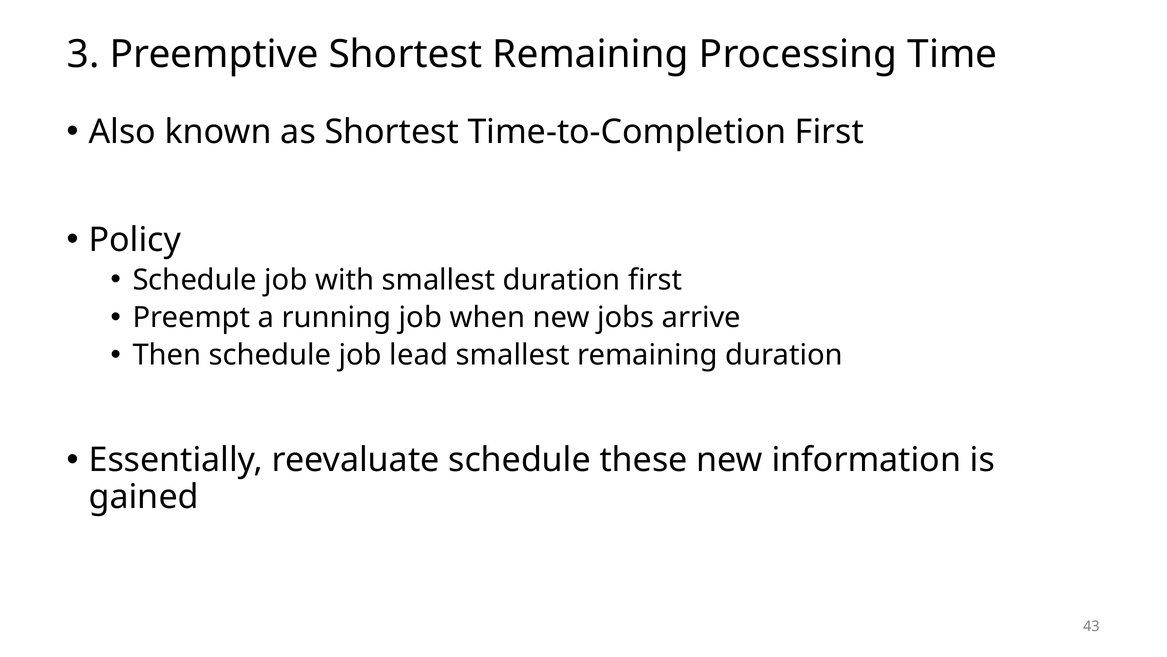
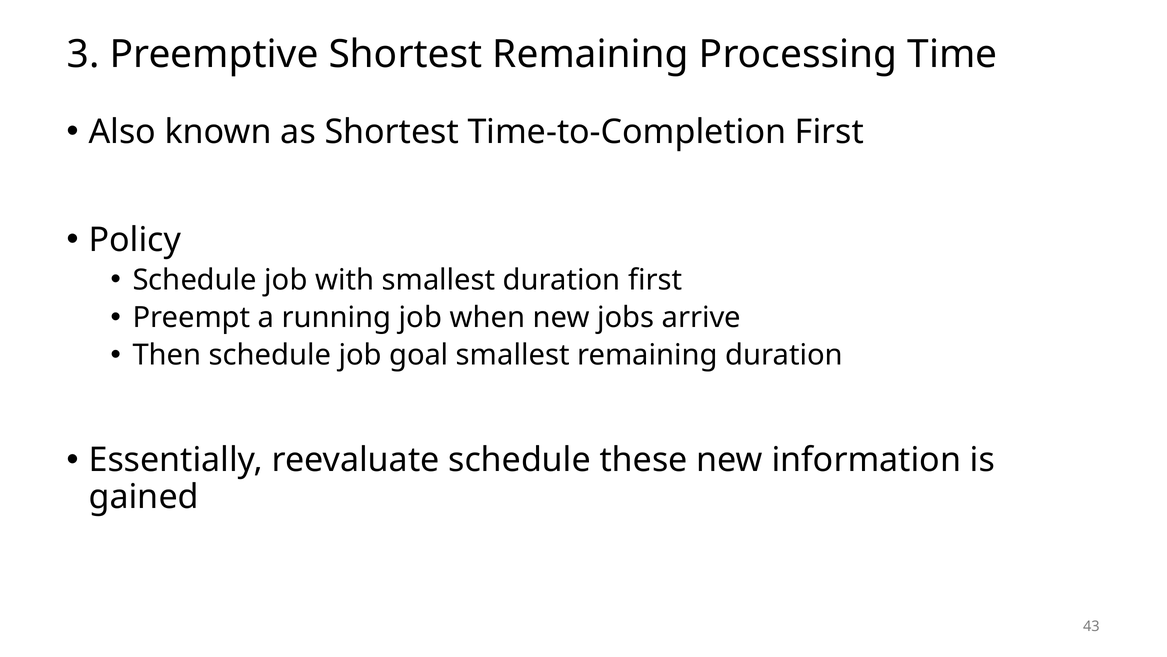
lead: lead -> goal
